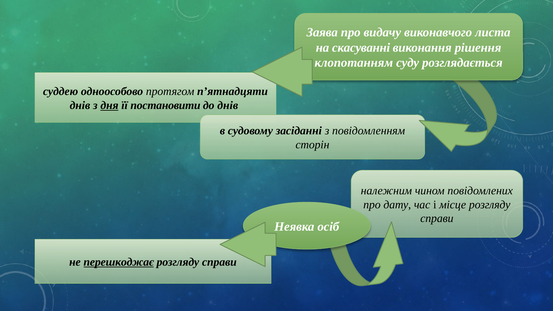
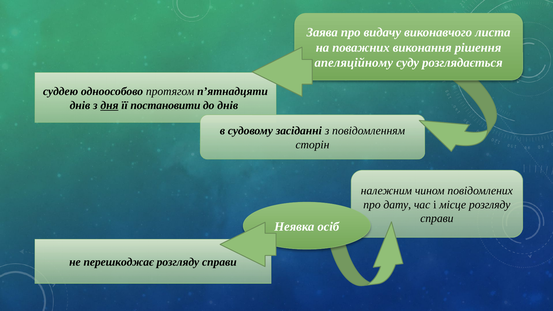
скасуванні: скасуванні -> поважних
клопотанням: клопотанням -> апеляційному
перешкоджає underline: present -> none
